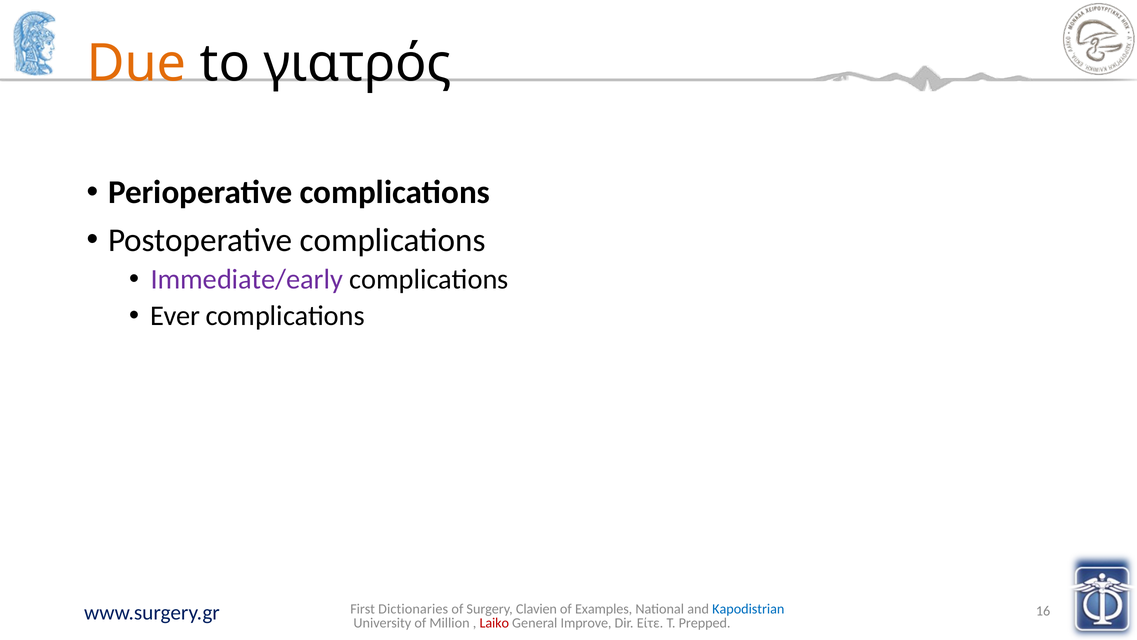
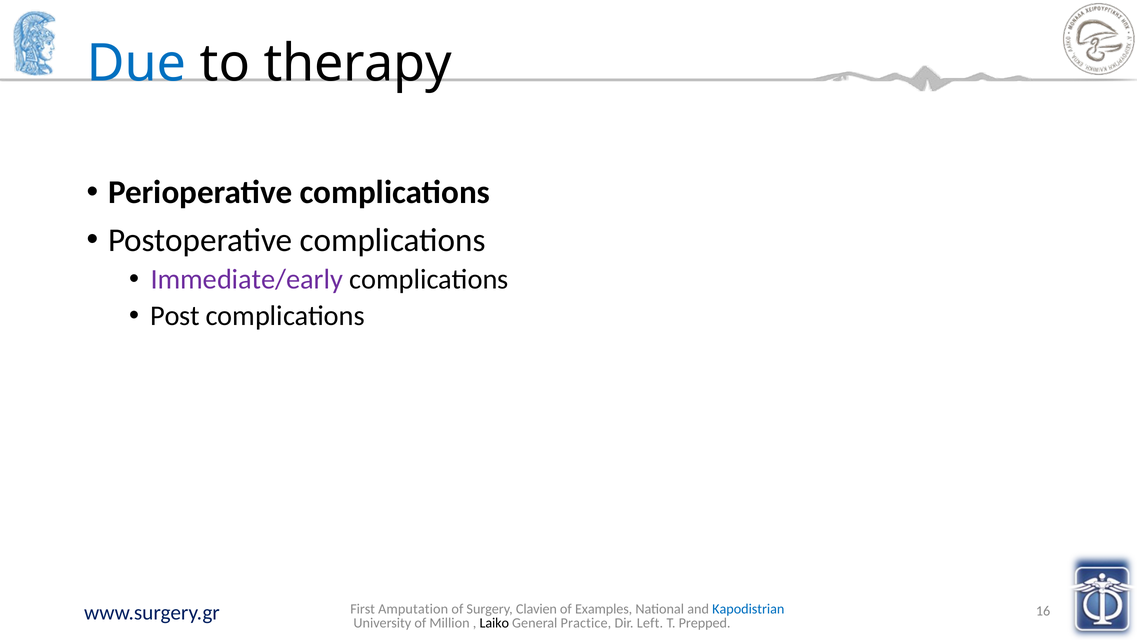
Due colour: orange -> blue
γιατρός: γιατρός -> therapy
Ever: Ever -> Post
Dictionaries: Dictionaries -> Amputation
Laiko colour: red -> black
Improve: Improve -> Practice
Είτε: Είτε -> Left
